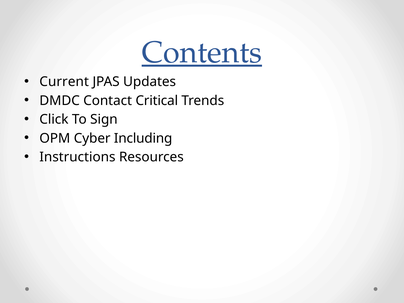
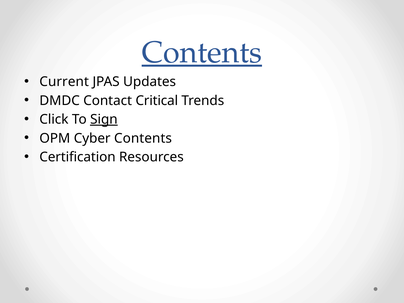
Sign underline: none -> present
Cyber Including: Including -> Contents
Instructions: Instructions -> Certification
